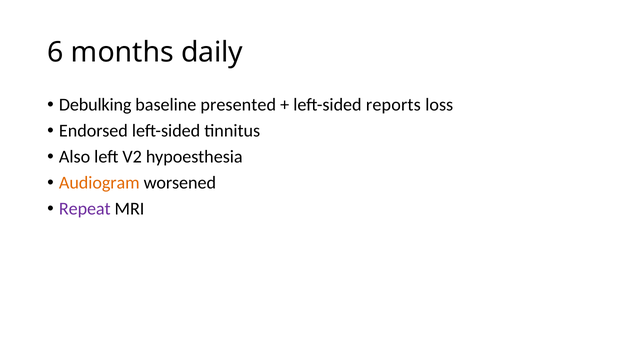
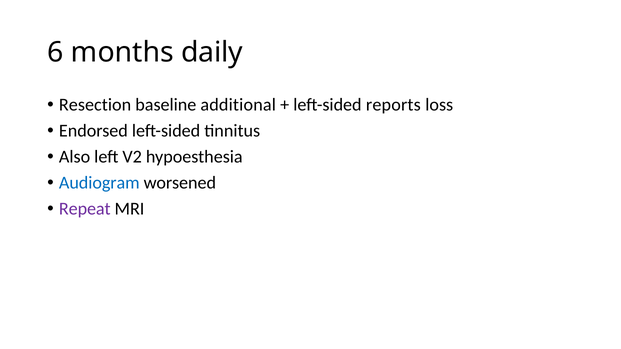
Debulking: Debulking -> Resection
presented: presented -> additional
Audiogram colour: orange -> blue
